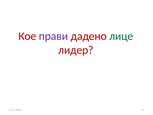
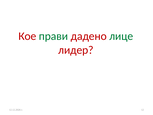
прави colour: purple -> green
